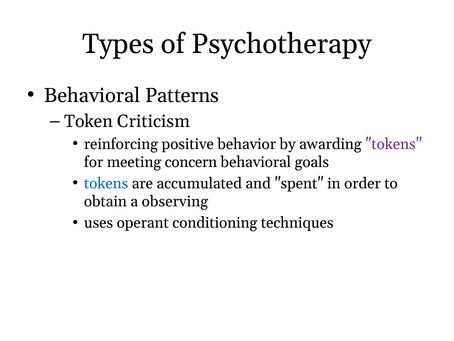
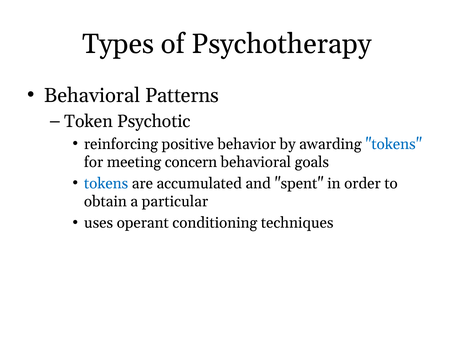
Criticism: Criticism -> Psychotic
tokens at (394, 144) colour: purple -> blue
observing: observing -> particular
